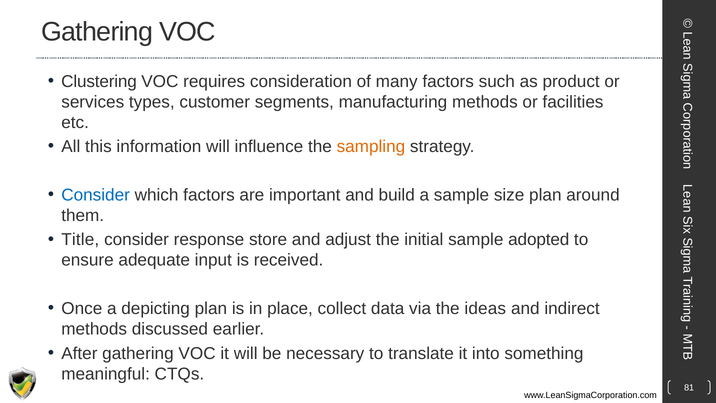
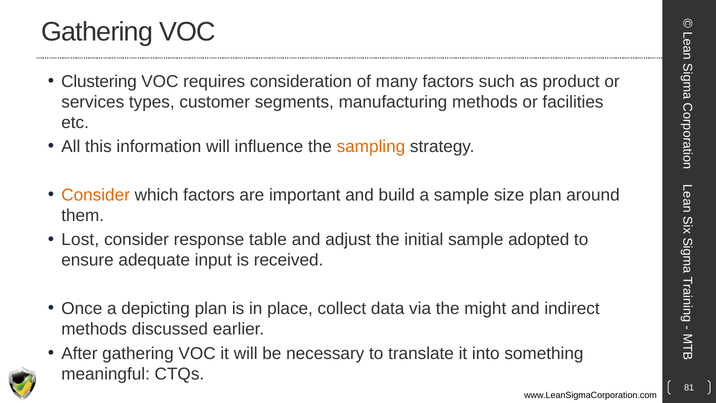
Consider at (96, 195) colour: blue -> orange
Title: Title -> Lost
store: store -> table
ideas: ideas -> might
